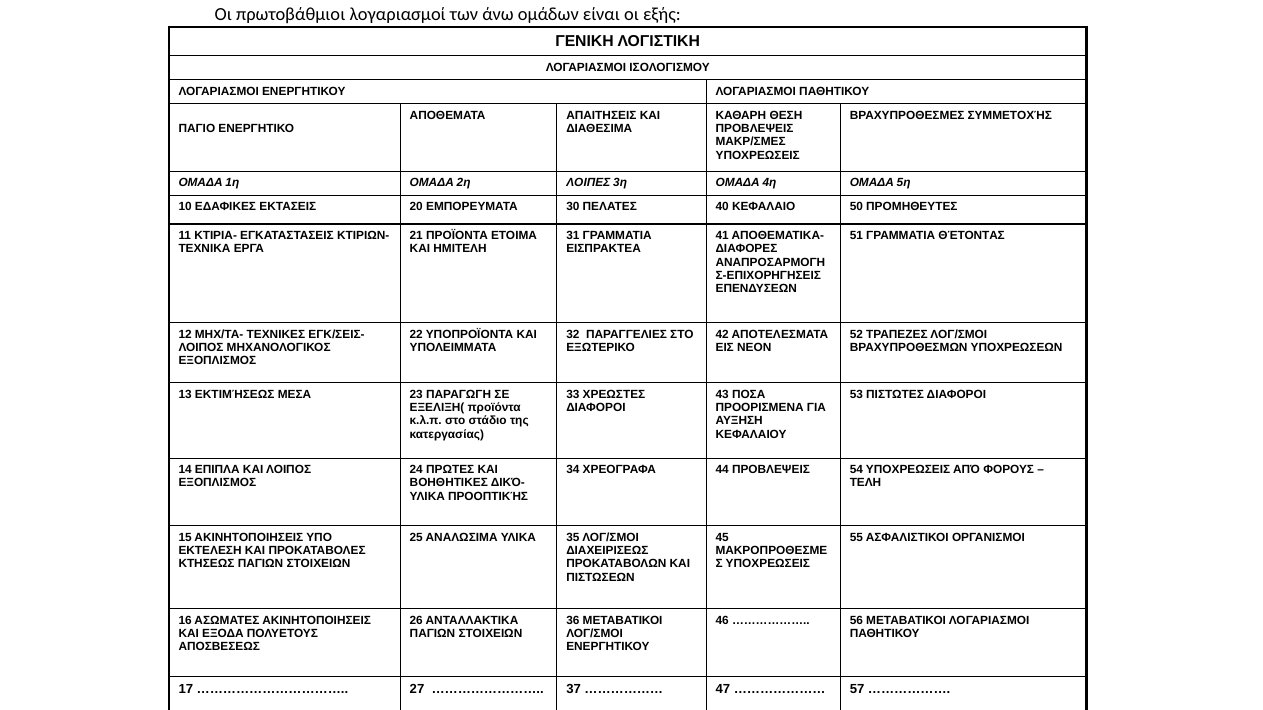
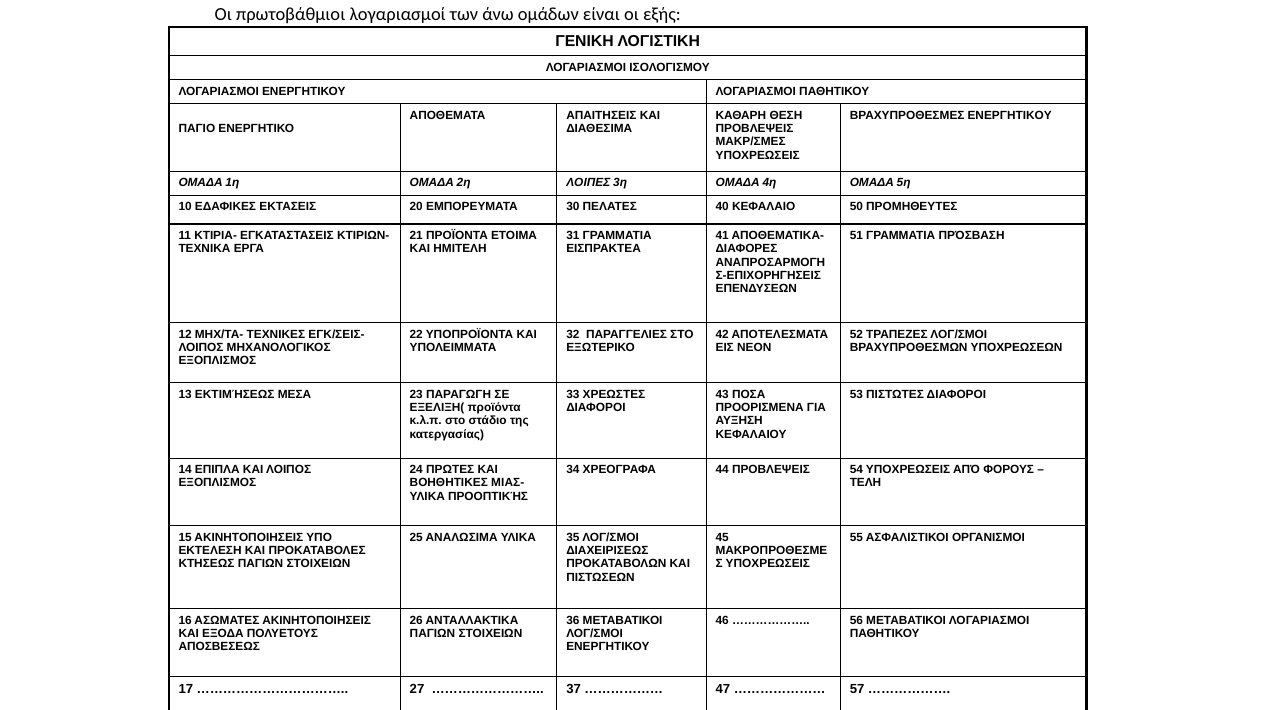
ΒΡΑΧΥΠΡΟΘΕΣΜΕΣ ΣΥΜΜΕΤΟΧΉΣ: ΣΥΜΜΕΤΟΧΉΣ -> ΕΝΕΡΓΗΤΙΚΟΥ
ΘΈΤΟΝΤΑΣ: ΘΈΤΟΝΤΑΣ -> ΠΡΌΣΒΑΣΗ
ΔΙΚΌ-: ΔΙΚΌ- -> ΜΙΑΣ-
